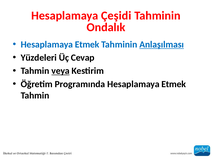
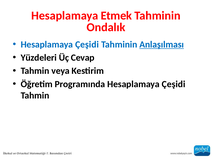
Çeşidi: Çeşidi -> Etmek
Etmek at (87, 44): Etmek -> Çeşidi
veya underline: present -> none
Programında Hesaplamaya Etmek: Etmek -> Çeşidi
